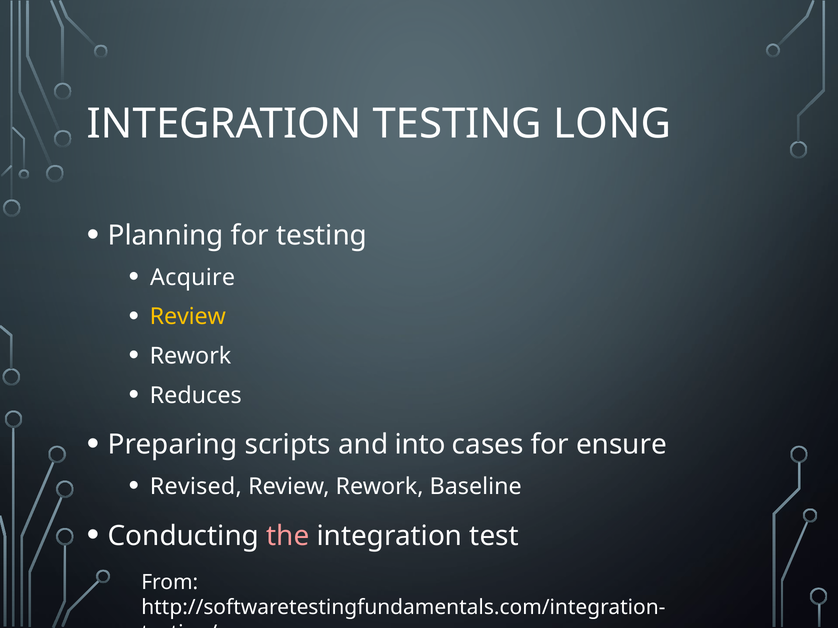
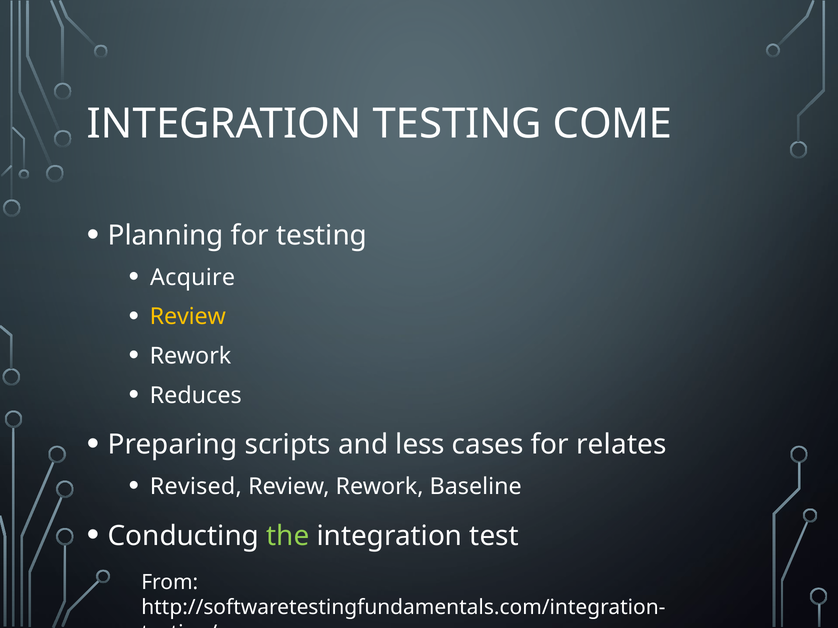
LONG: LONG -> COME
into: into -> less
ensure: ensure -> relates
the colour: pink -> light green
